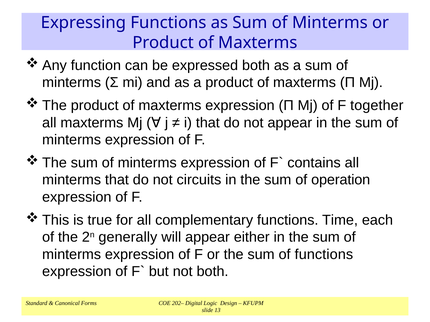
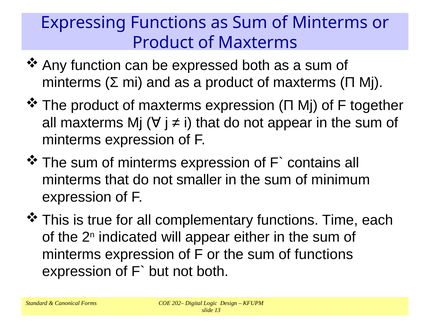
circuits: circuits -> smaller
operation: operation -> minimum
generally: generally -> indicated
